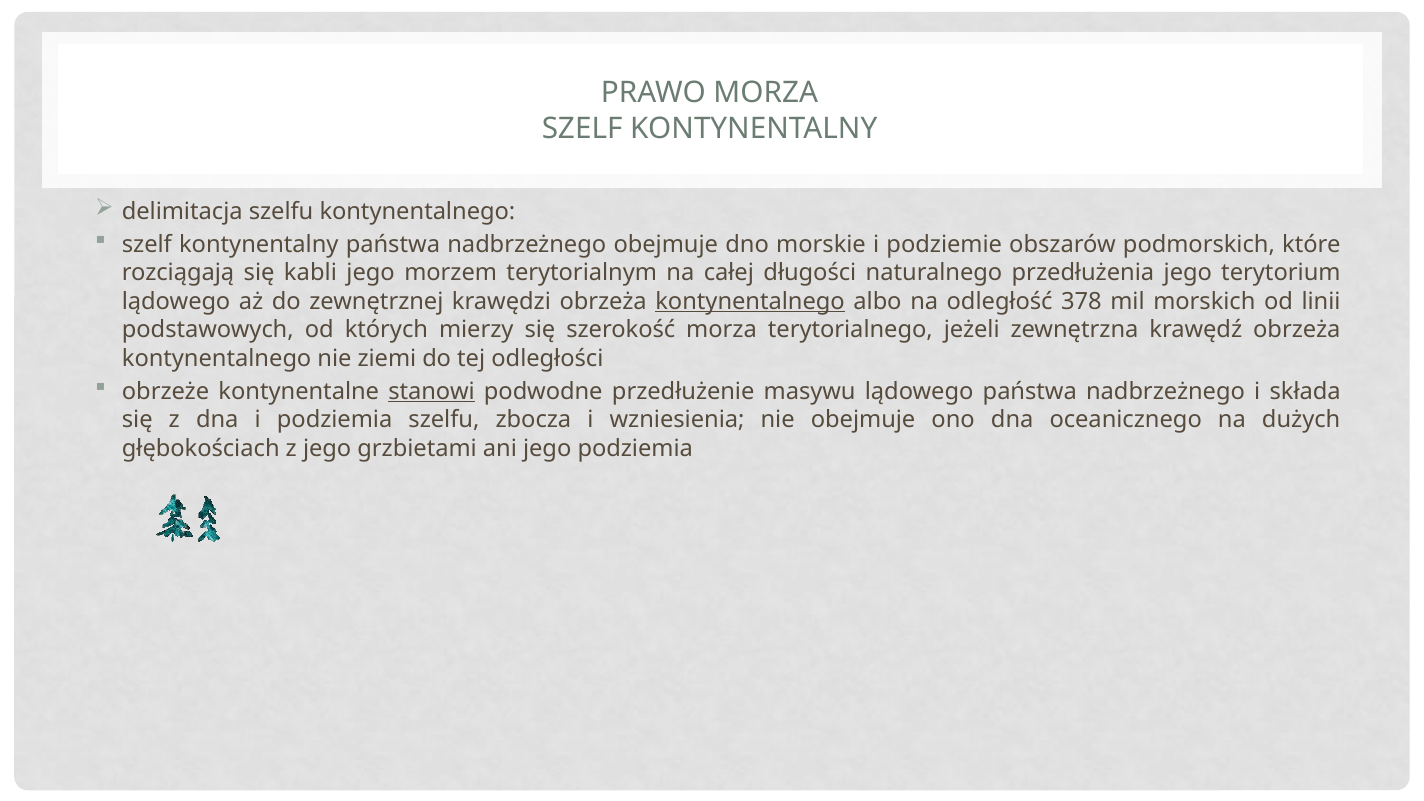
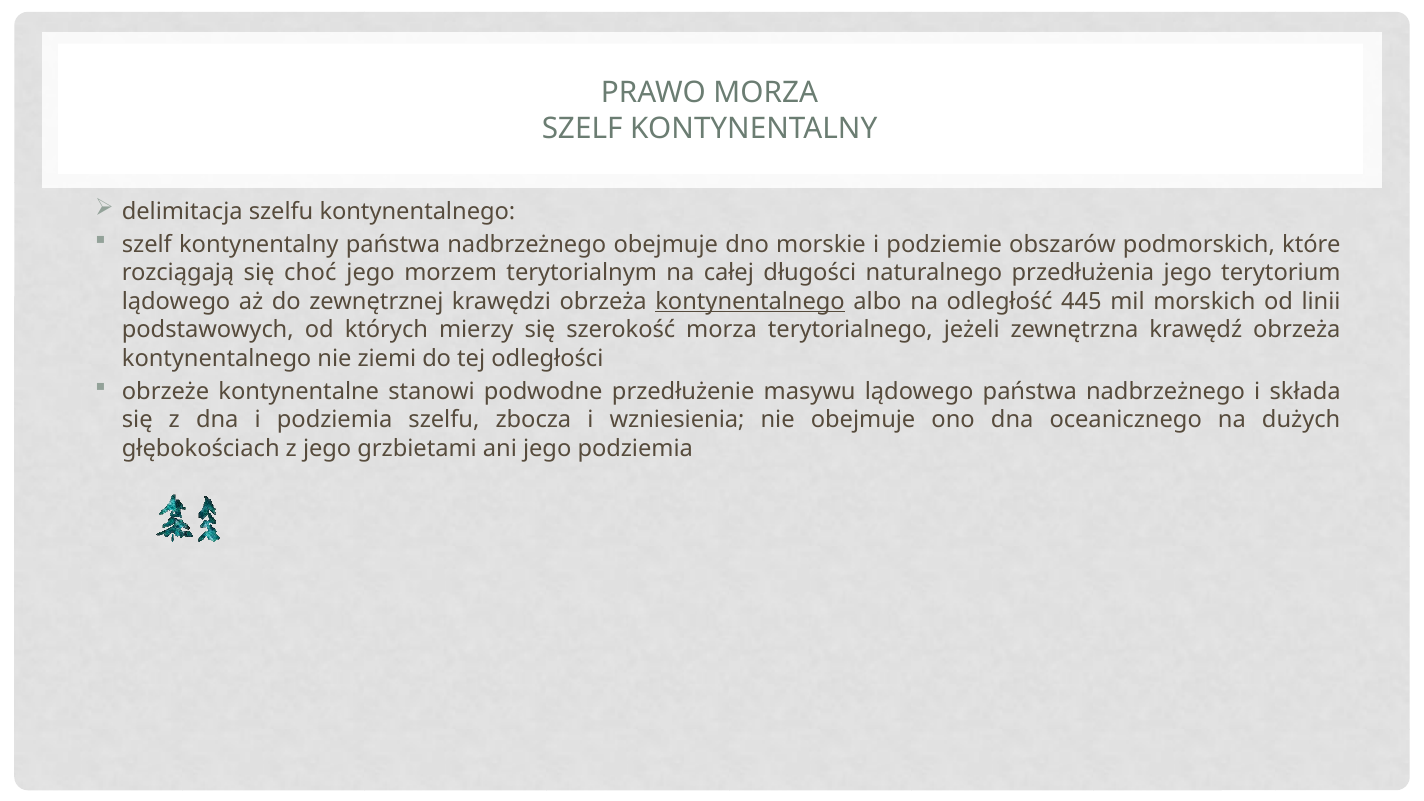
kabli: kabli -> choć
378: 378 -> 445
stanowi underline: present -> none
